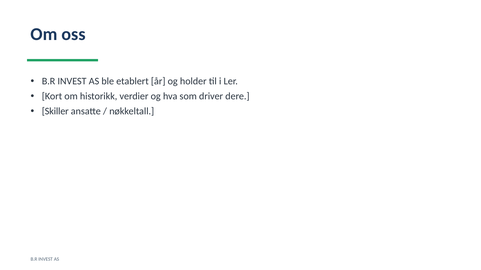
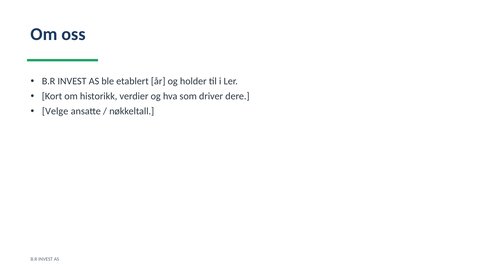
Skiller: Skiller -> Velge
